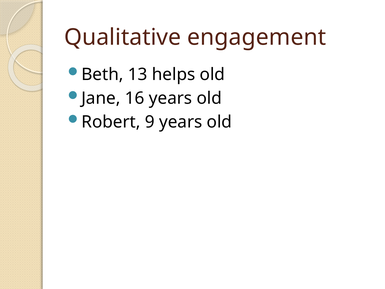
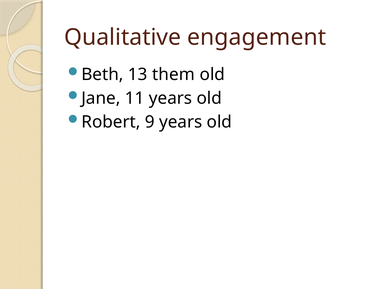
helps: helps -> them
16: 16 -> 11
